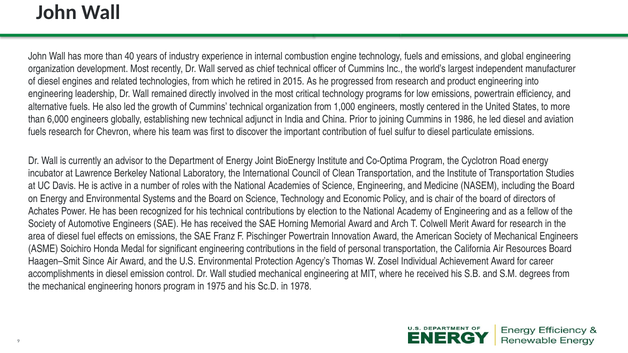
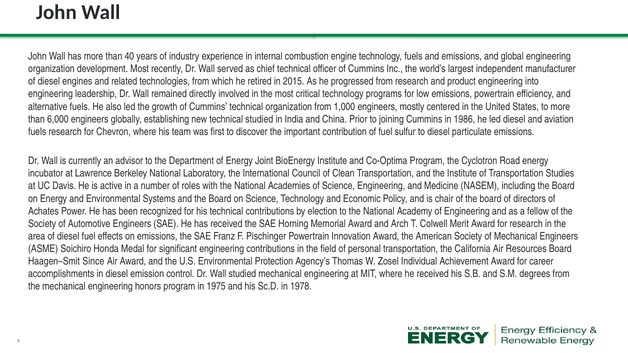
technical adjunct: adjunct -> studied
